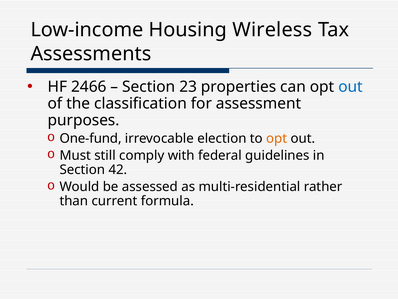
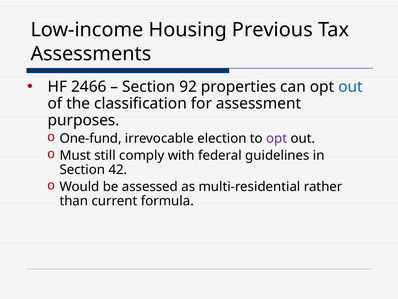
Wireless: Wireless -> Previous
23: 23 -> 92
opt at (277, 138) colour: orange -> purple
